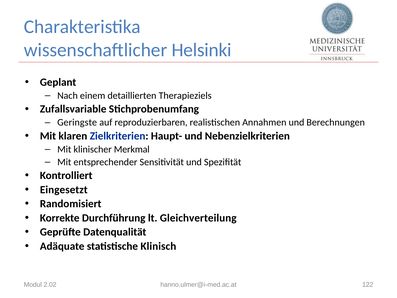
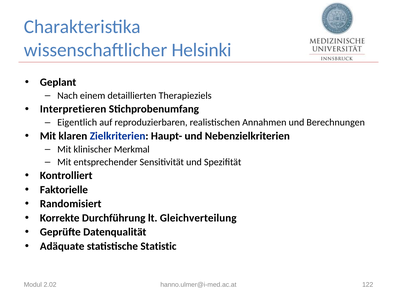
Zufallsvariable: Zufallsvariable -> Interpretieren
Geringste: Geringste -> Eigentlich
Eingesetzt: Eingesetzt -> Faktorielle
Klinisch: Klinisch -> Statistic
